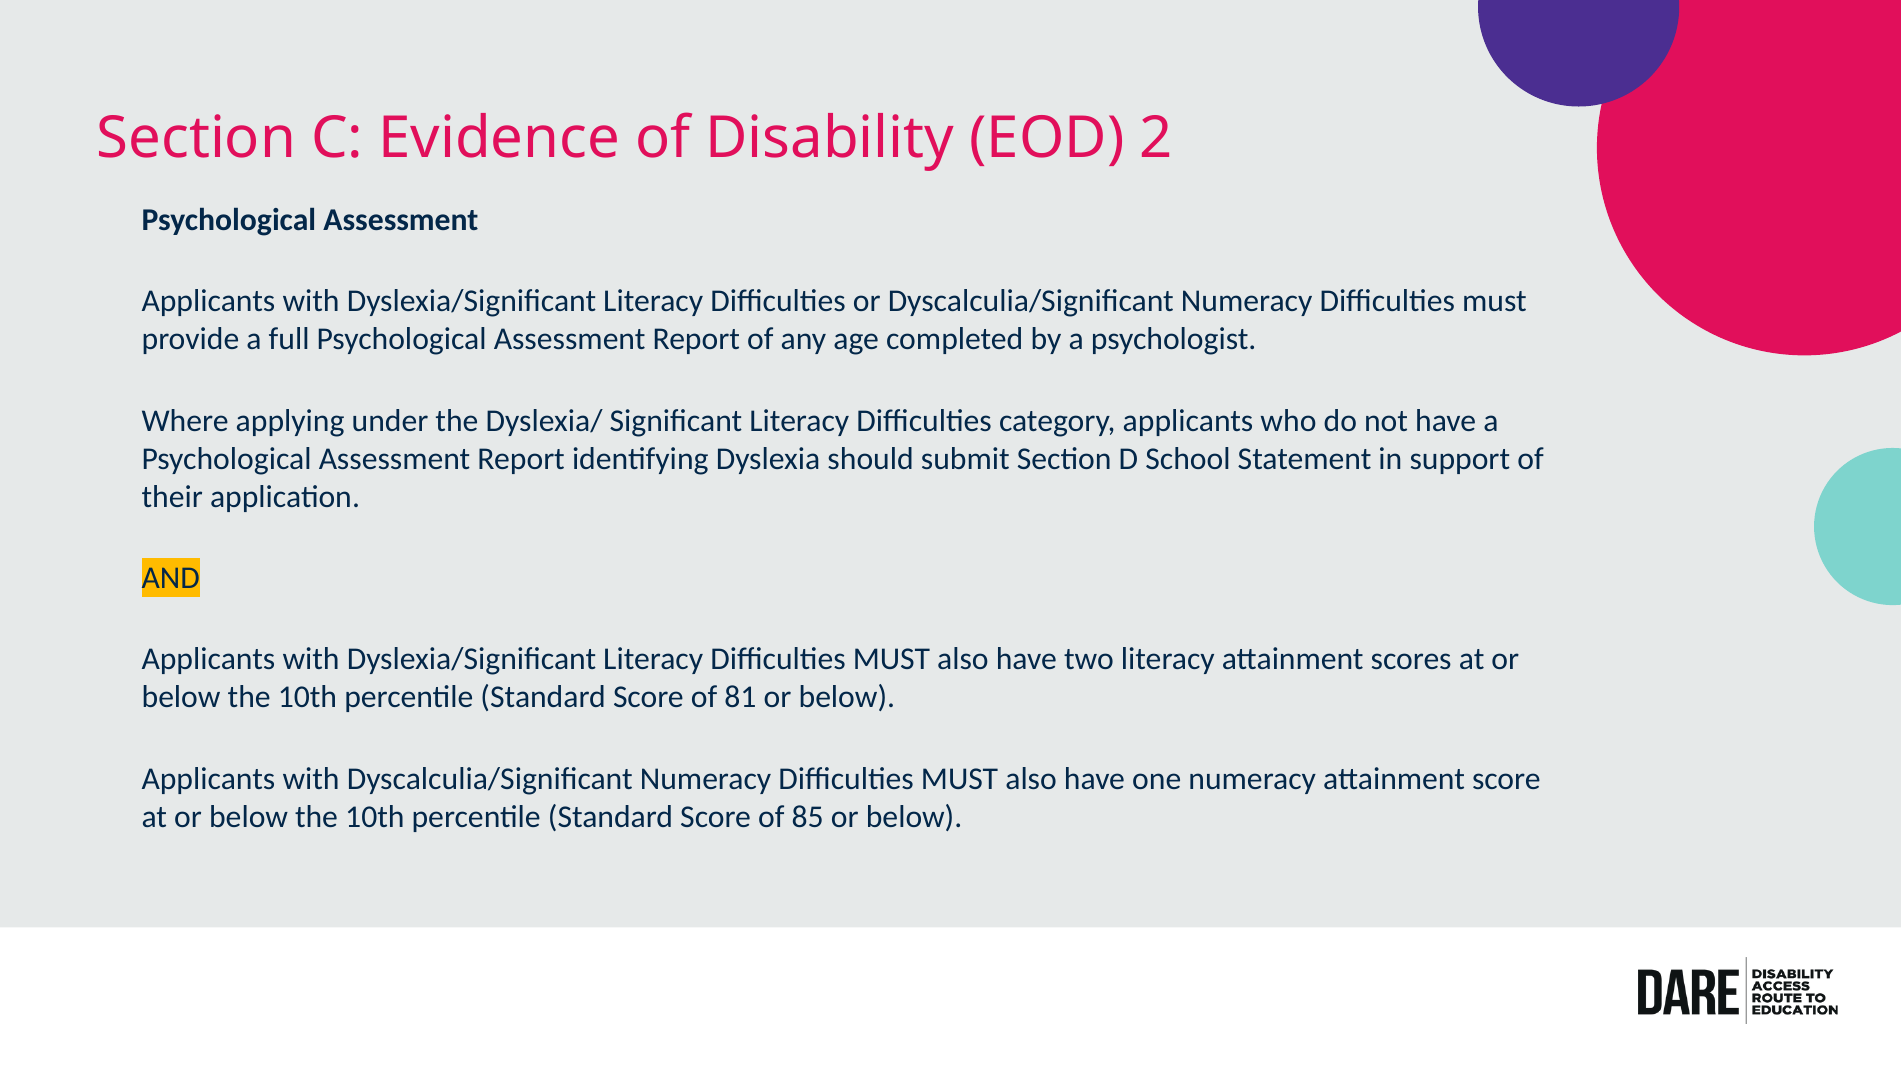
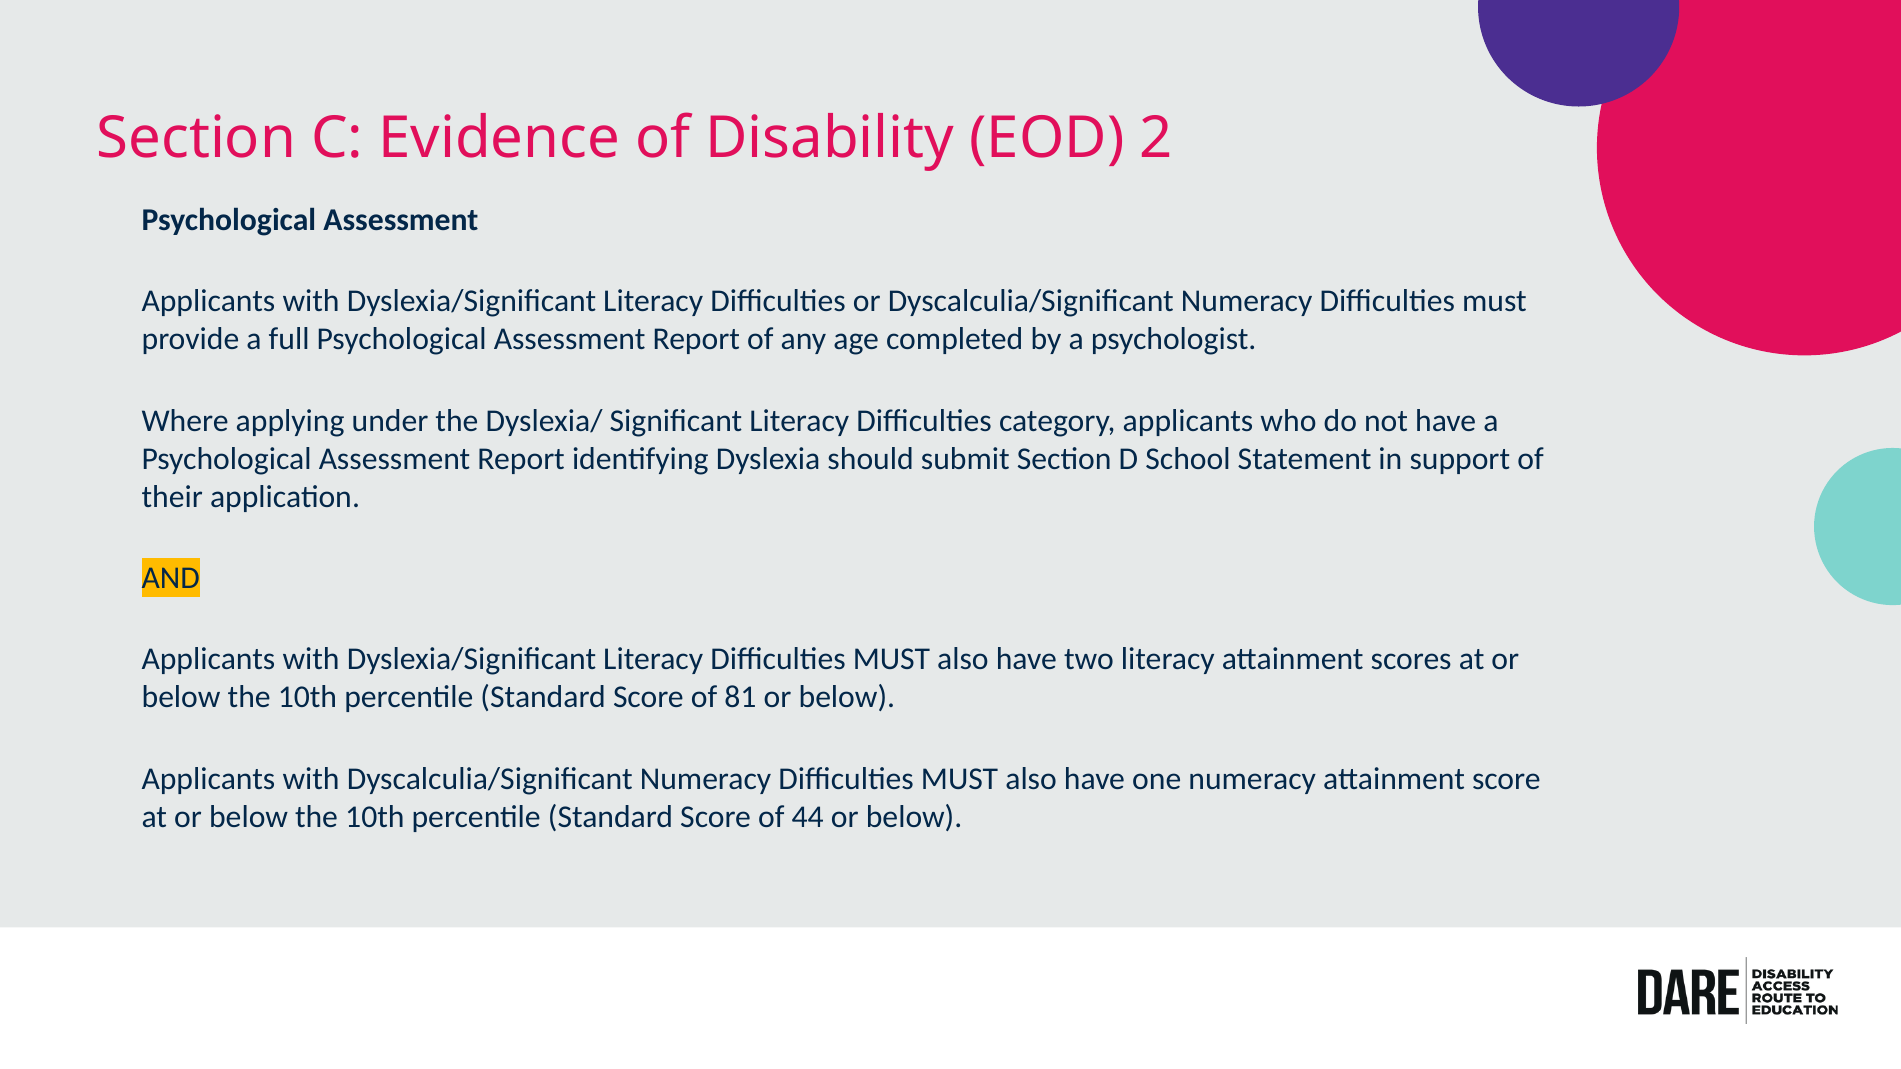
85: 85 -> 44
